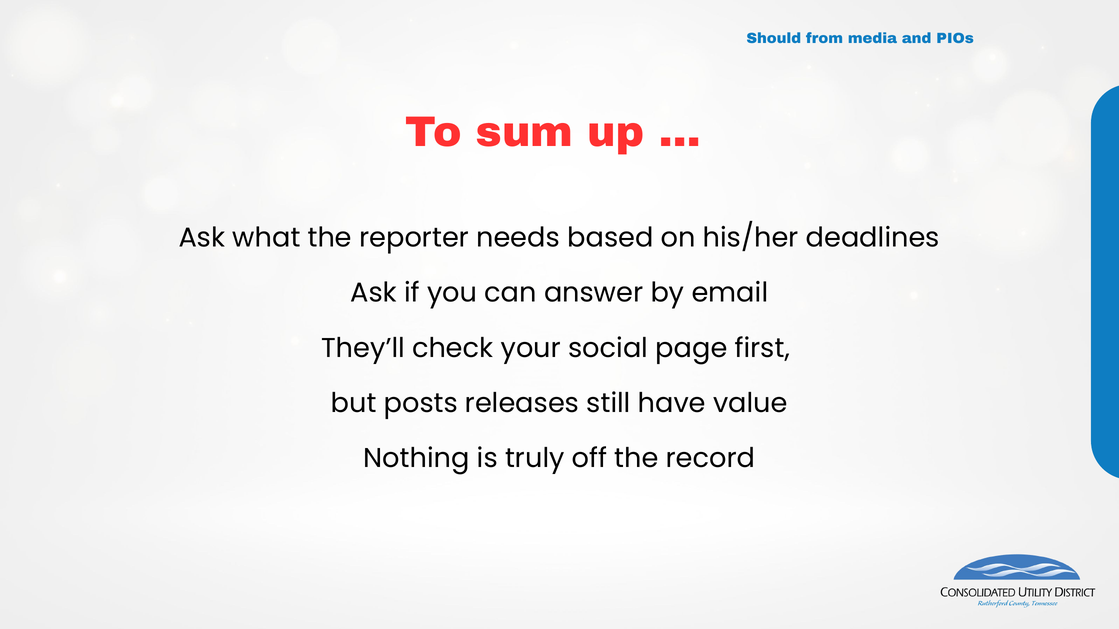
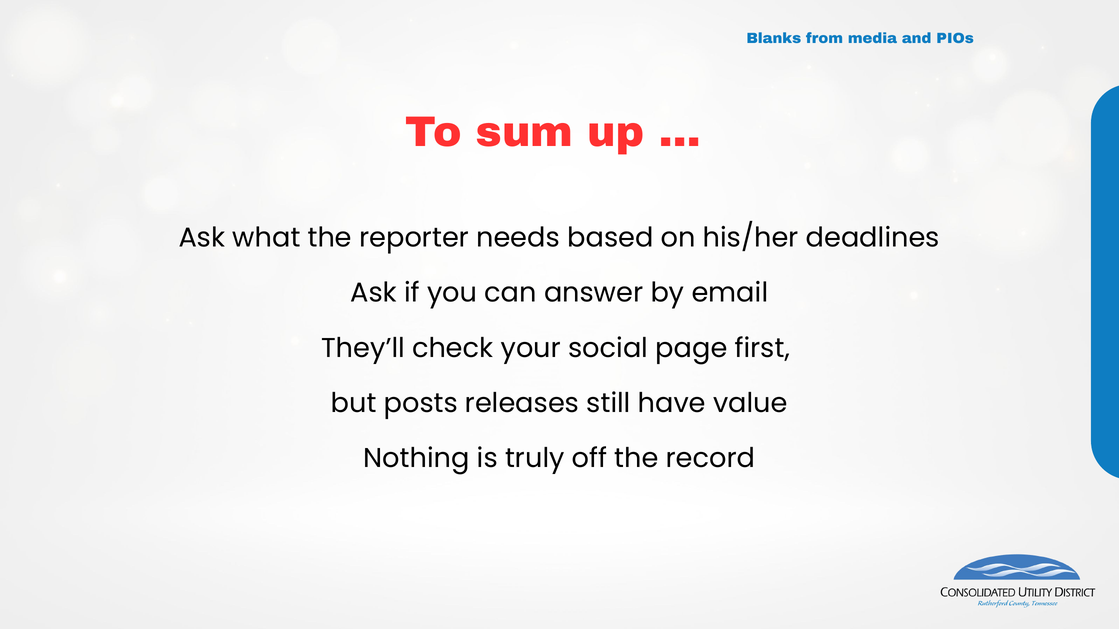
Should: Should -> Blanks
